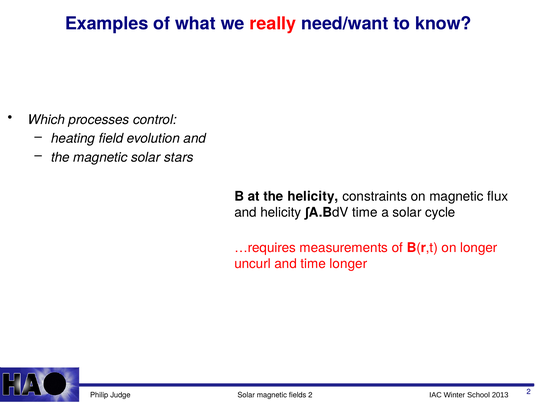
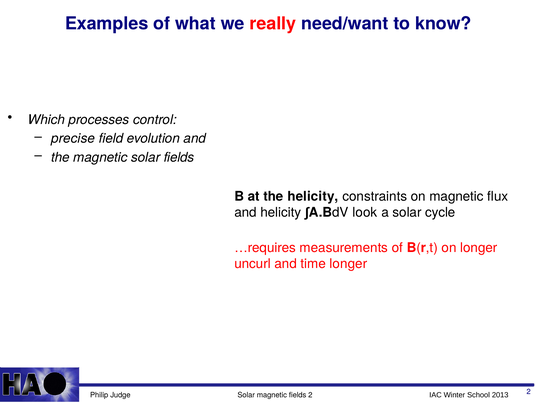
heating: heating -> precise
solar stars: stars -> fields
time at (365, 212): time -> look
